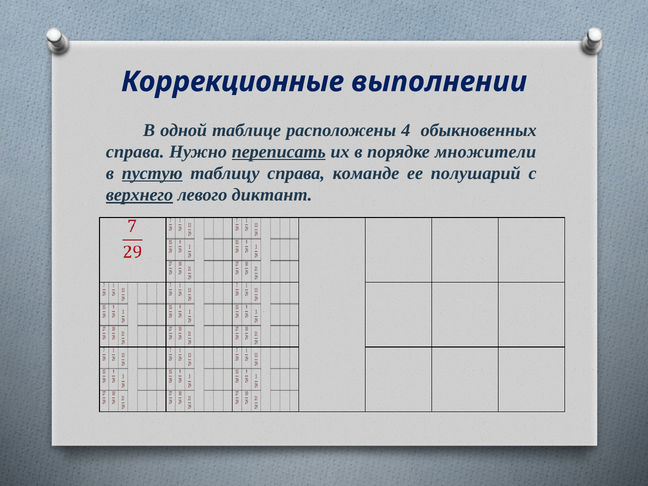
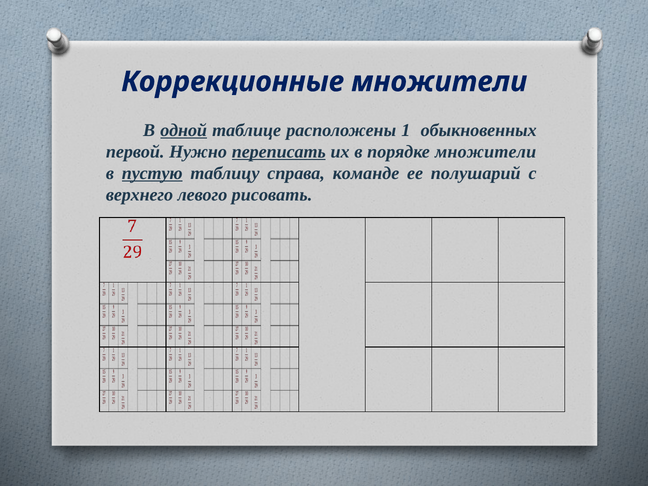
Коррекционные выполнении: выполнении -> множители
одной underline: none -> present
4: 4 -> 1
справа at (135, 152): справа -> первой
верхнего underline: present -> none
диктант: диктант -> рисовать
